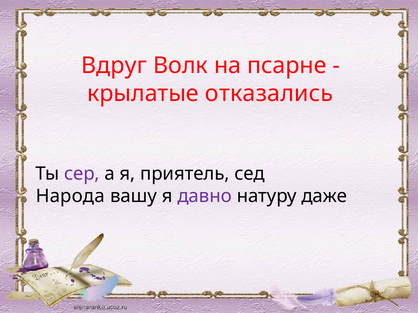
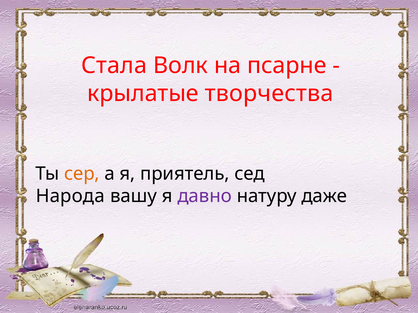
Вдруг: Вдруг -> Стала
отказались: отказались -> творчества
сер colour: purple -> orange
